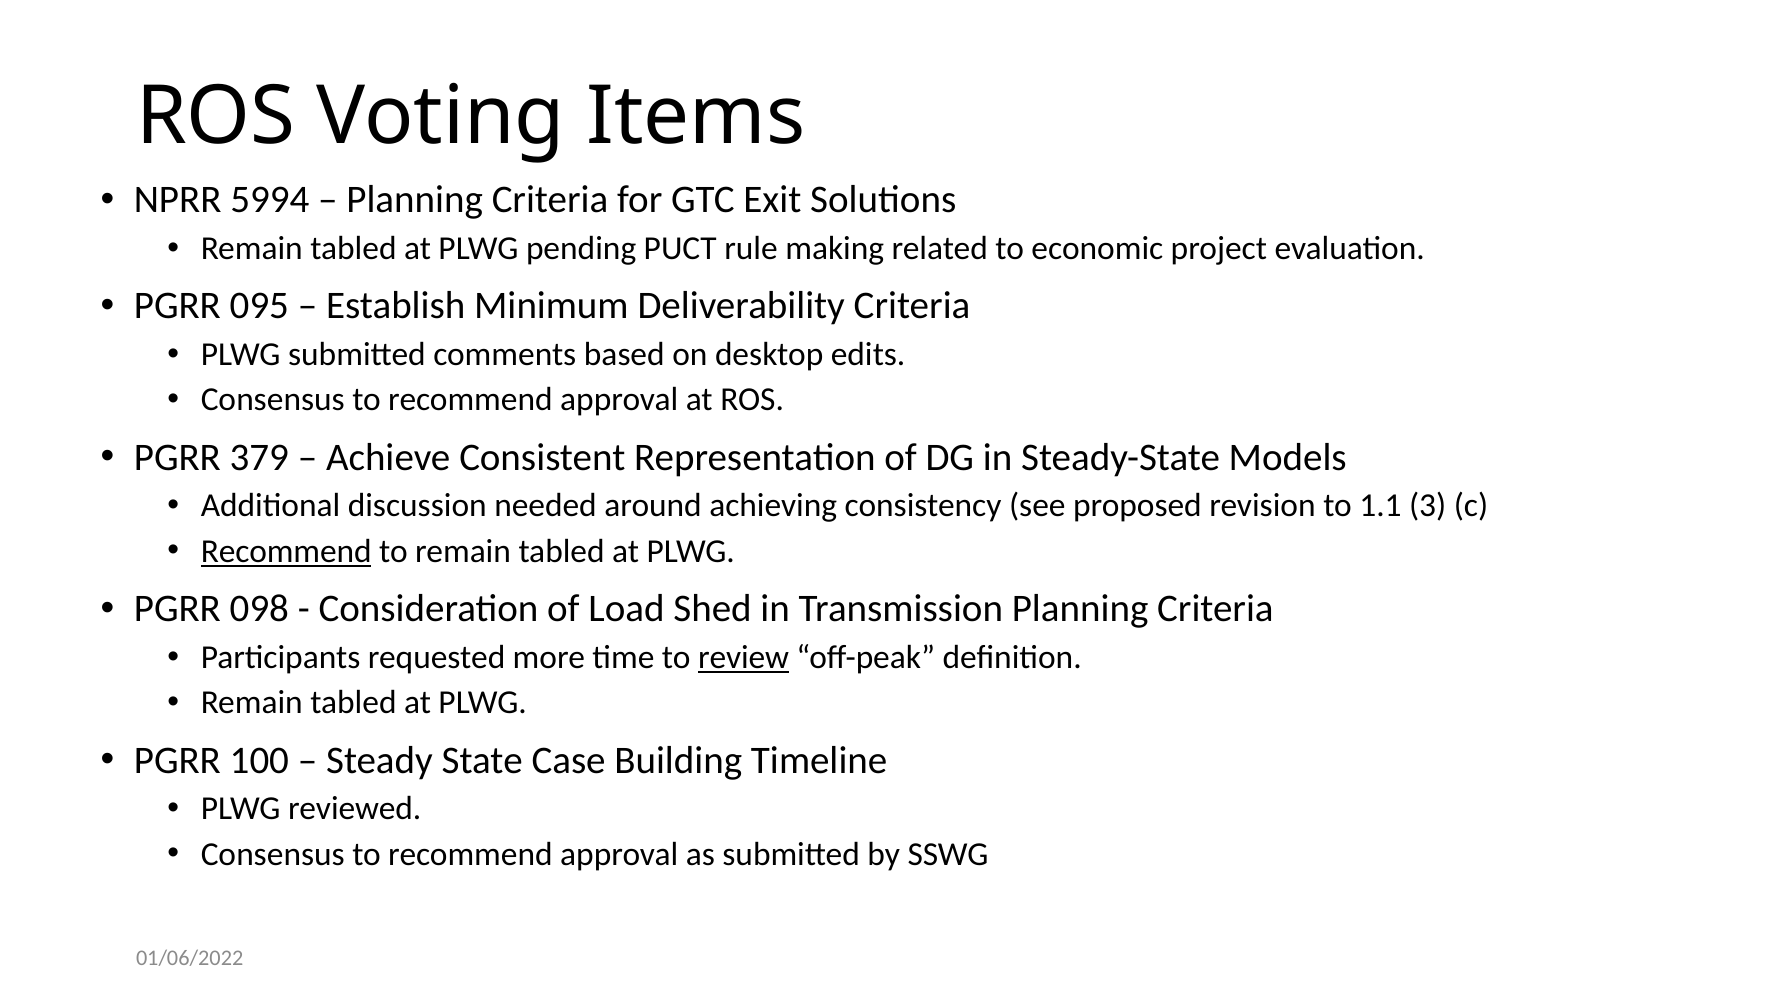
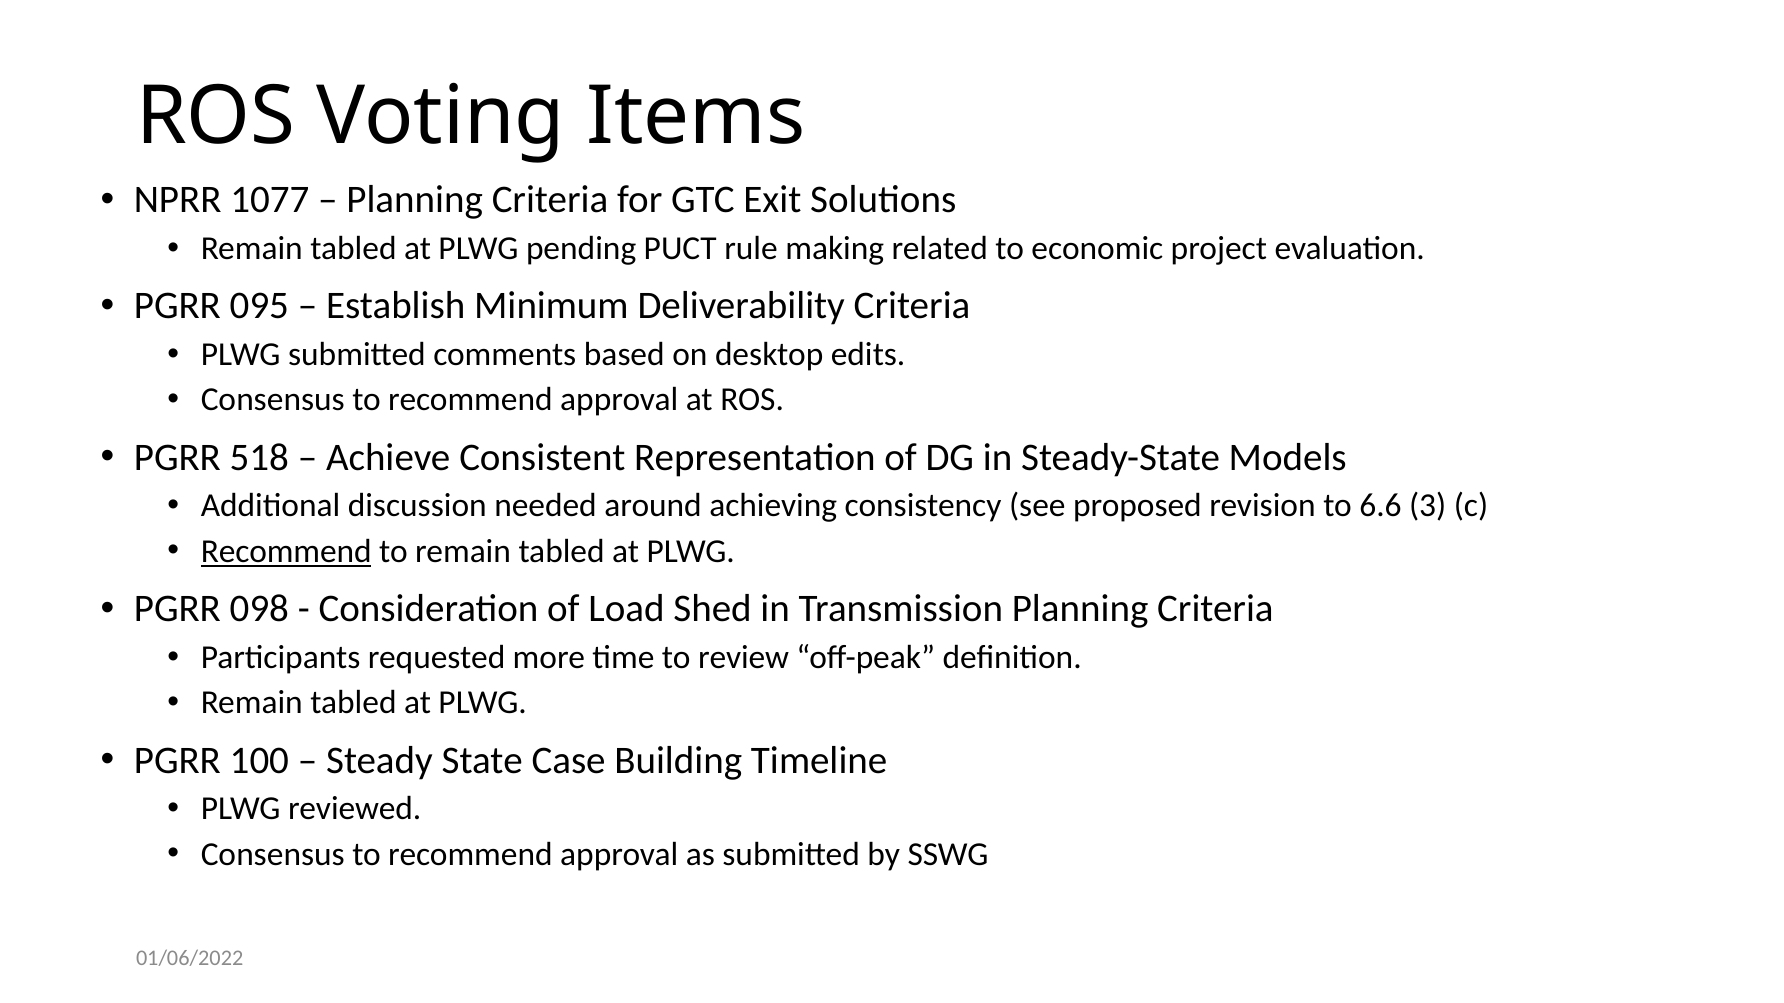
5994: 5994 -> 1077
379: 379 -> 518
1.1: 1.1 -> 6.6
review underline: present -> none
